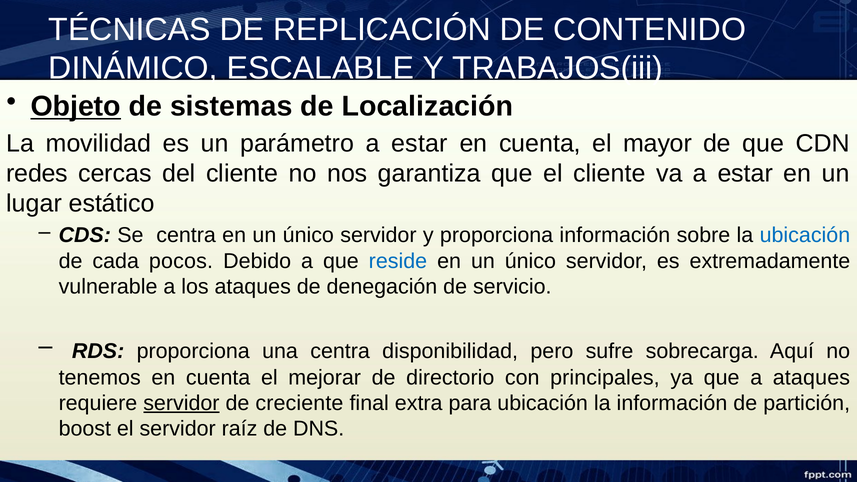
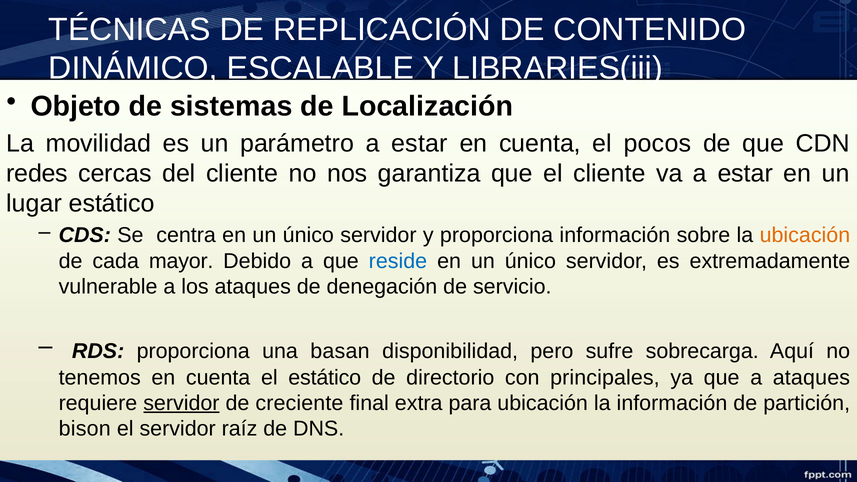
TRABAJOS(iii: TRABAJOS(iii -> LIBRARIES(iii
Objeto underline: present -> none
mayor: mayor -> pocos
ubicación at (805, 235) colour: blue -> orange
pocos: pocos -> mayor
una centra: centra -> basan
el mejorar: mejorar -> estático
boost: boost -> bison
